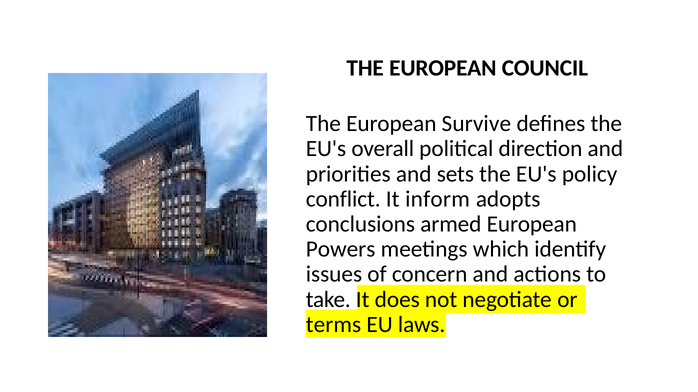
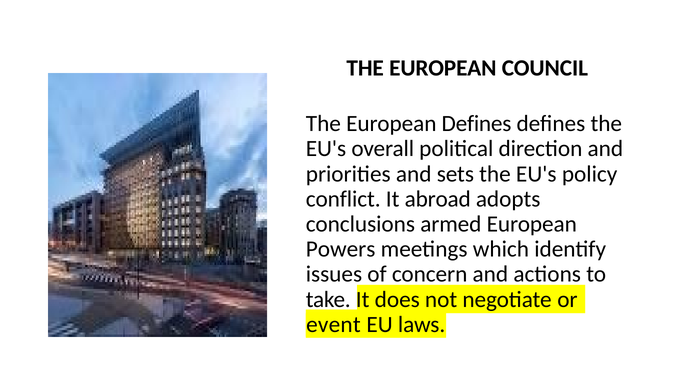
European Survive: Survive -> Defines
inform: inform -> abroad
terms: terms -> event
